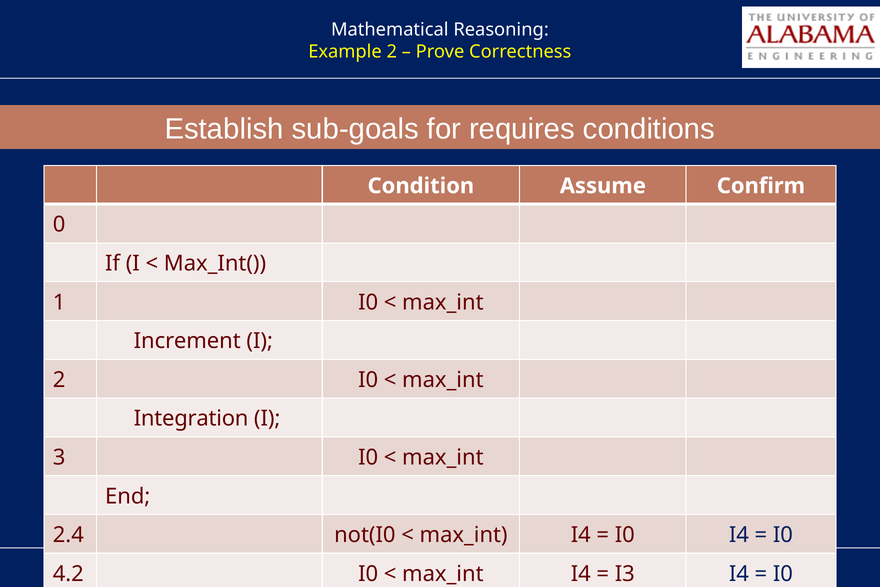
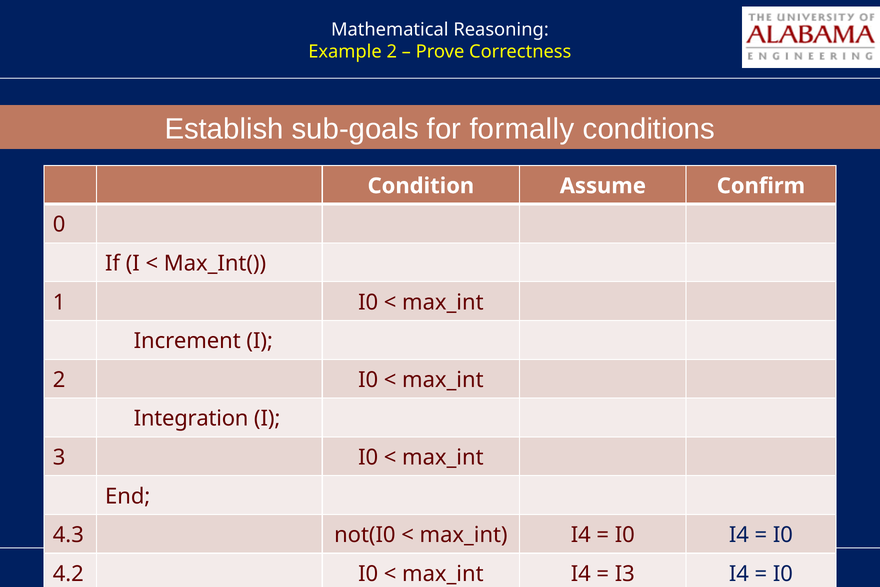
requires: requires -> formally
2.4: 2.4 -> 4.3
